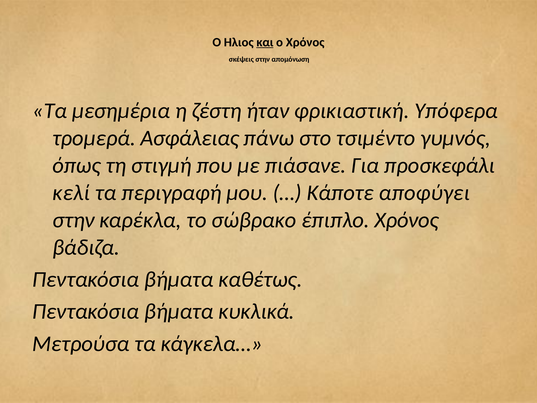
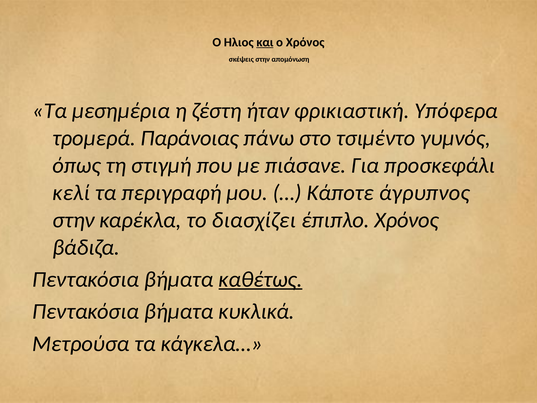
Ασφάλειας: Ασφάλειας -> Παράνοιας
αποφύγει: αποφύγει -> άγρυπνος
σώβρακο: σώβρακο -> διασχίζει
καθέτως underline: none -> present
